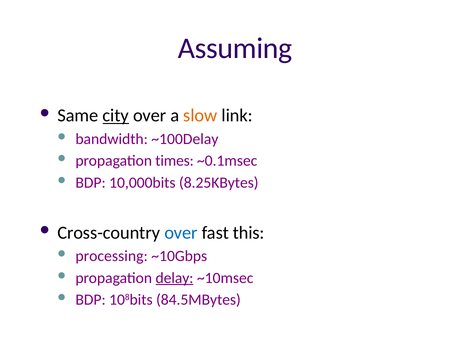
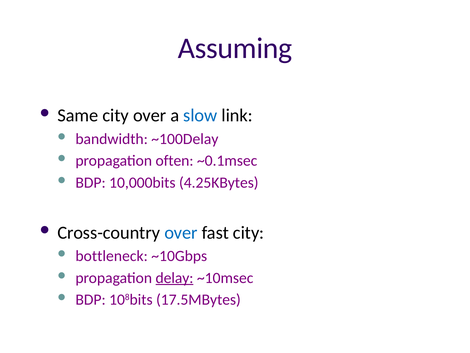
city at (116, 115) underline: present -> none
slow colour: orange -> blue
times: times -> often
8.25KBytes: 8.25KBytes -> 4.25KBytes
fast this: this -> city
processing: processing -> bottleneck
84.5MBytes: 84.5MBytes -> 17.5MBytes
